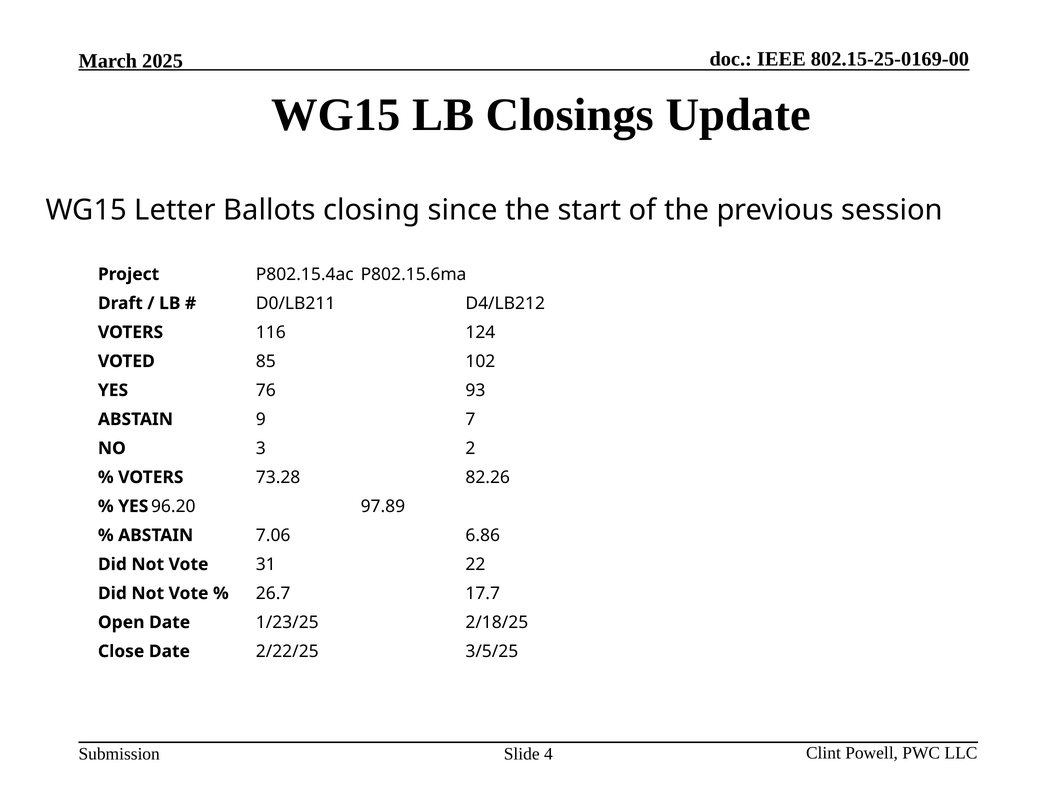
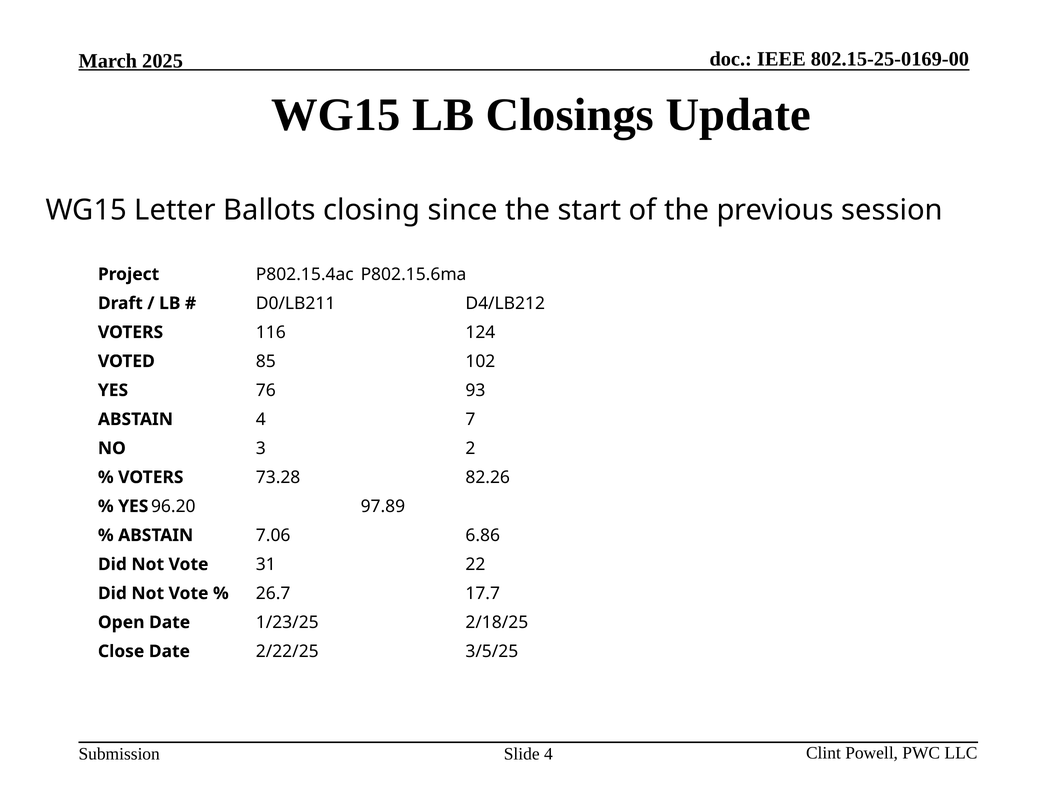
ABSTAIN 9: 9 -> 4
